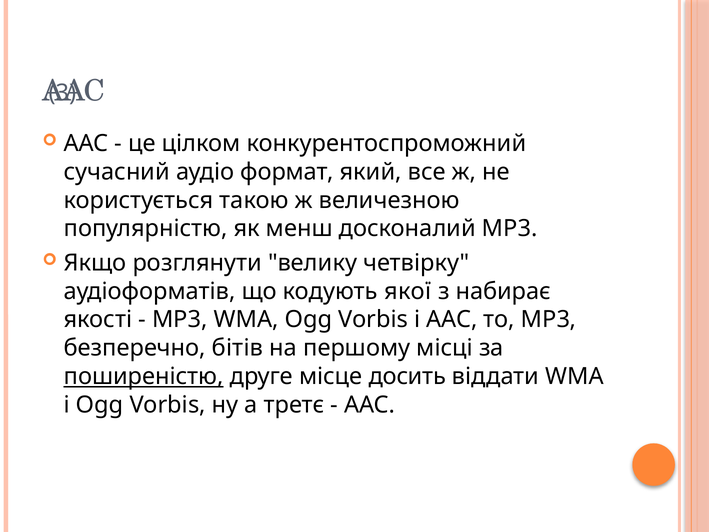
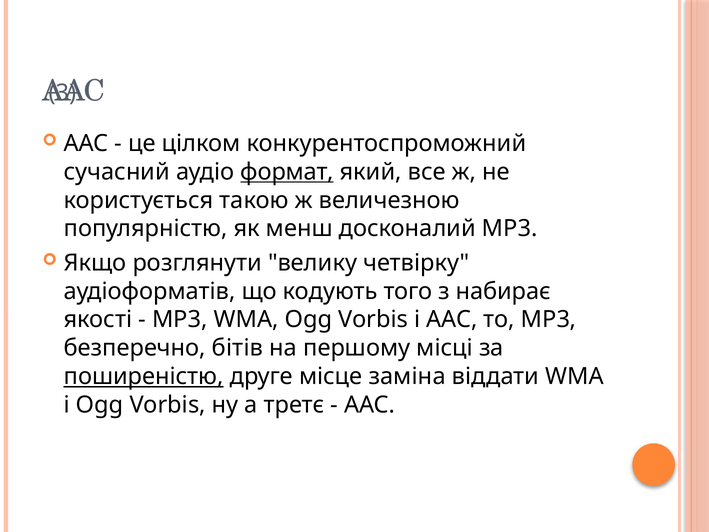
формат underline: none -> present
якої: якої -> того
досить: досить -> заміна
